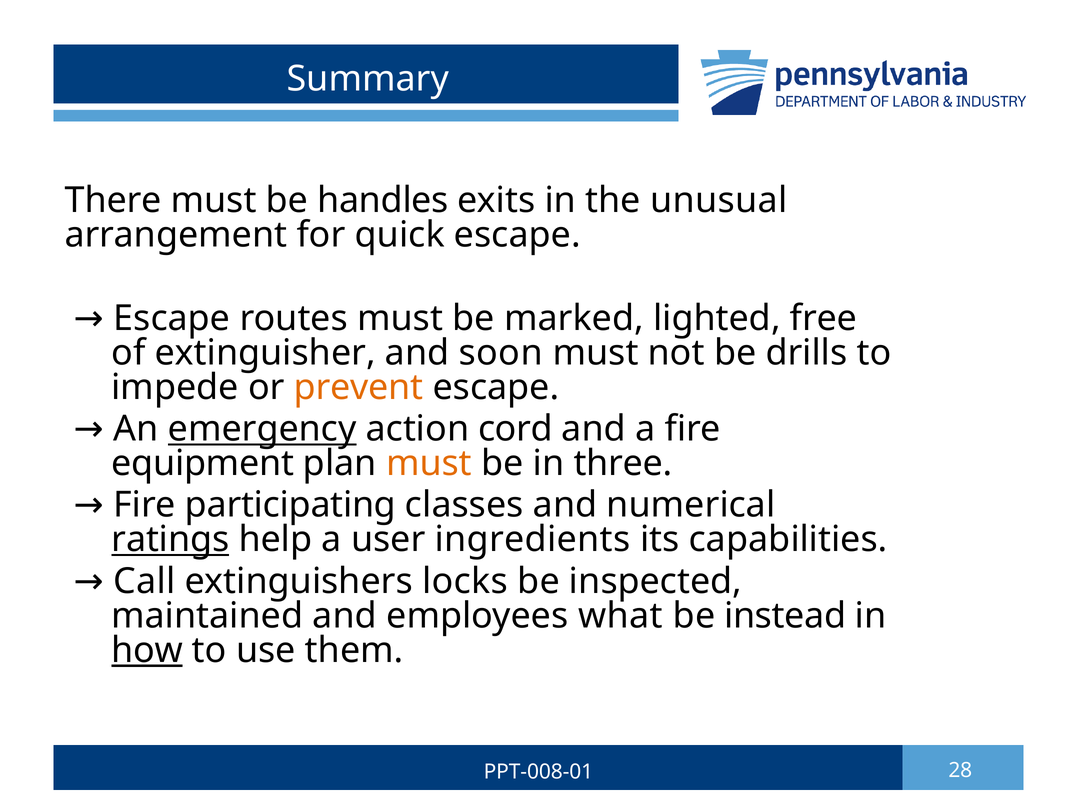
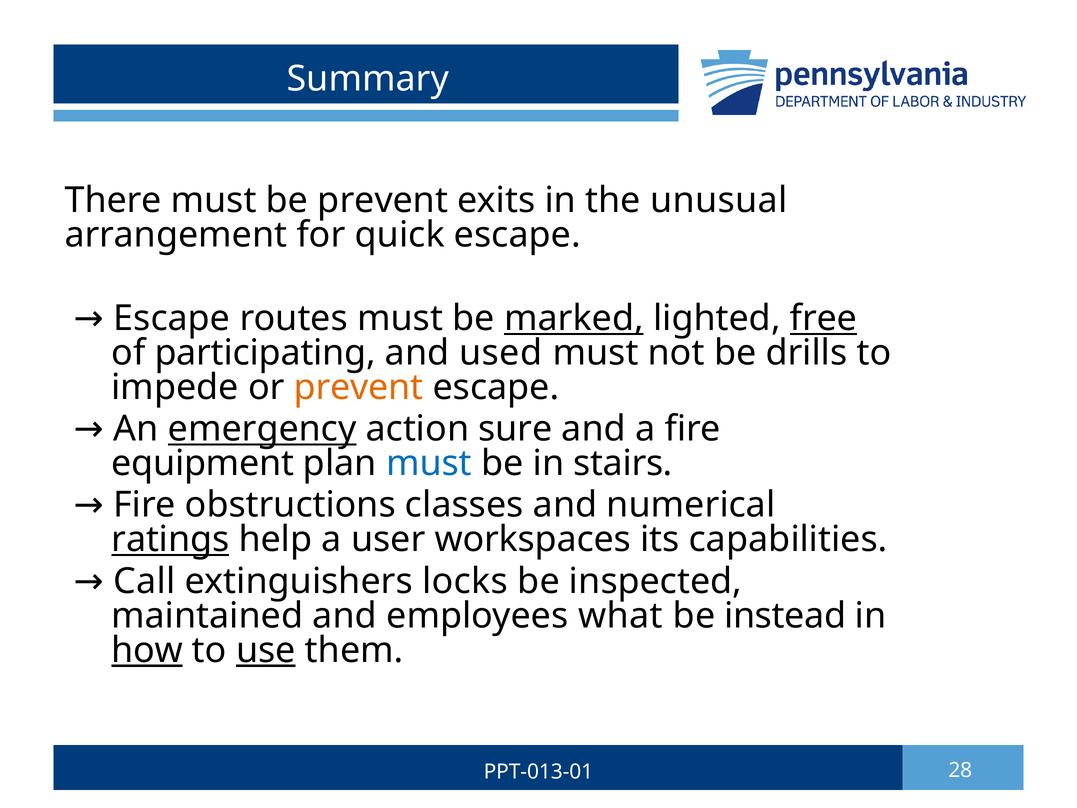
be handles: handles -> prevent
marked underline: none -> present
free underline: none -> present
extinguisher: extinguisher -> participating
soon: soon -> used
cord: cord -> sure
must at (429, 463) colour: orange -> blue
three: three -> stairs
participating: participating -> obstructions
ingredients: ingredients -> workspaces
use underline: none -> present
PPT-008-01: PPT-008-01 -> PPT-013-01
